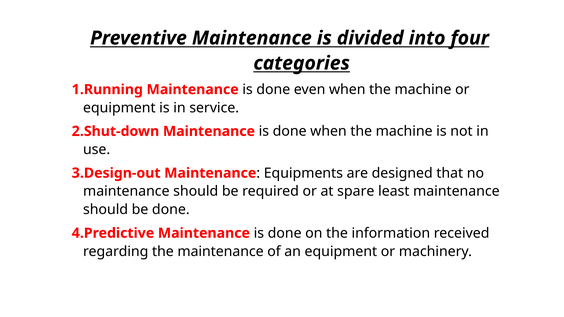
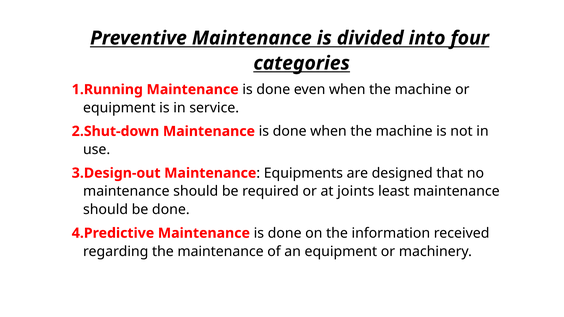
spare: spare -> joints
